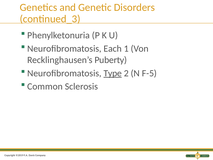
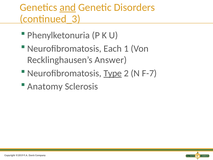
and underline: none -> present
Puberty: Puberty -> Answer
F-5: F-5 -> F-7
Common: Common -> Anatomy
